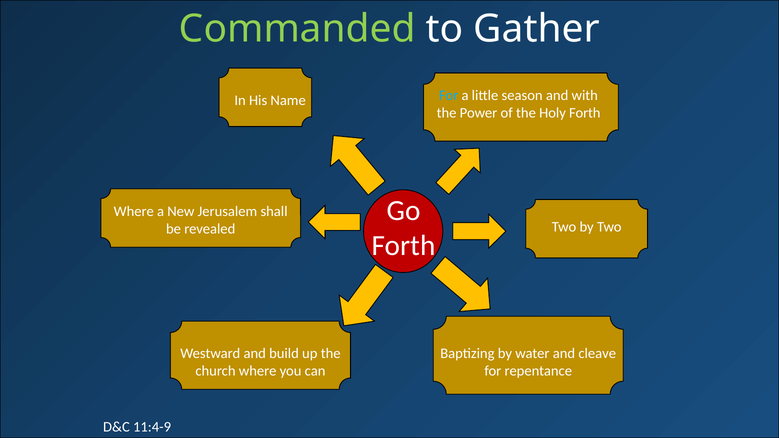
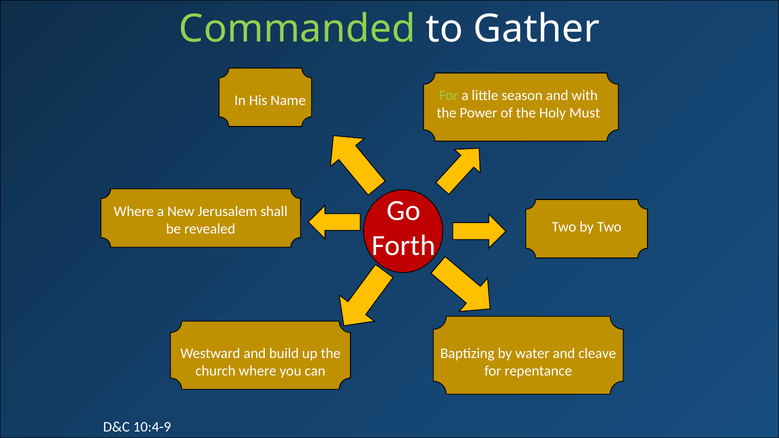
For at (449, 95) colour: light blue -> light green
Holy Forth: Forth -> Must
11:4-9: 11:4-9 -> 10:4-9
